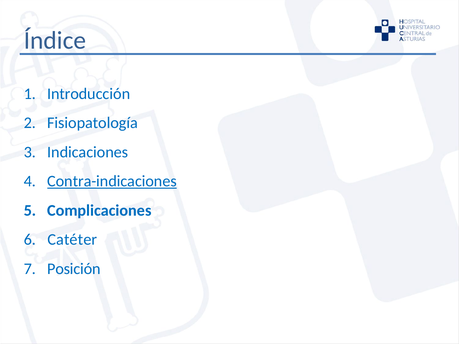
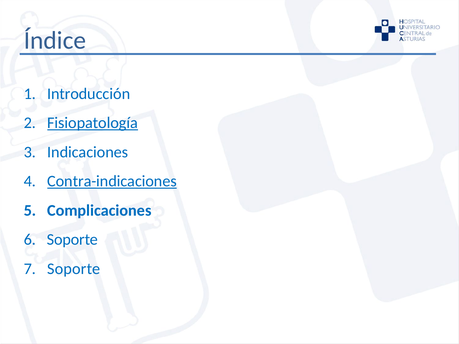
Fisiopatología underline: none -> present
Catéter at (72, 240): Catéter -> Soporte
Posición at (74, 269): Posición -> Soporte
